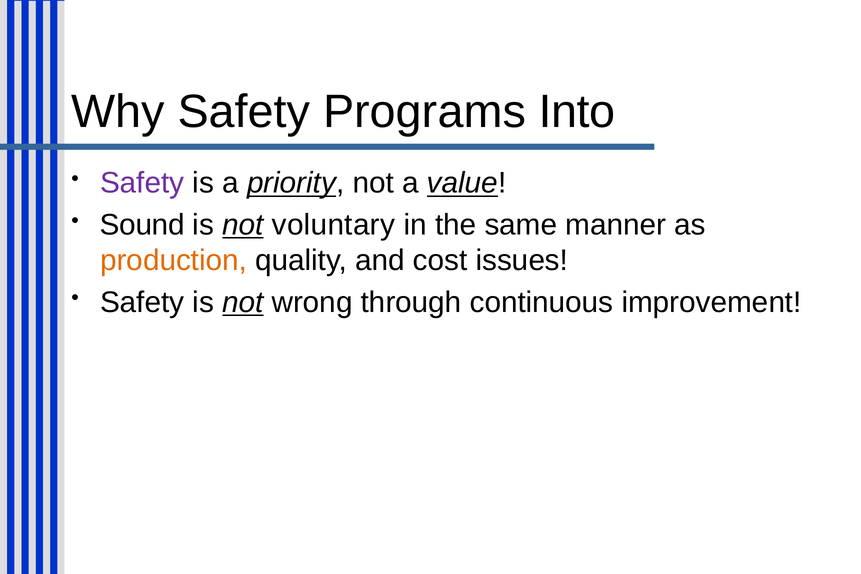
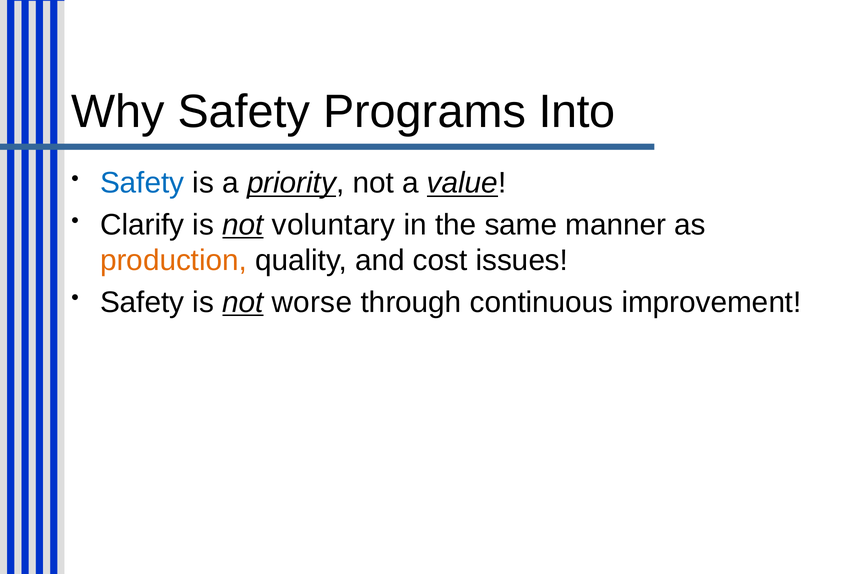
Safety at (142, 183) colour: purple -> blue
Sound: Sound -> Clarify
wrong: wrong -> worse
